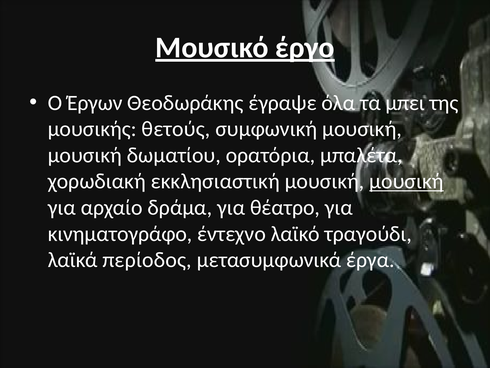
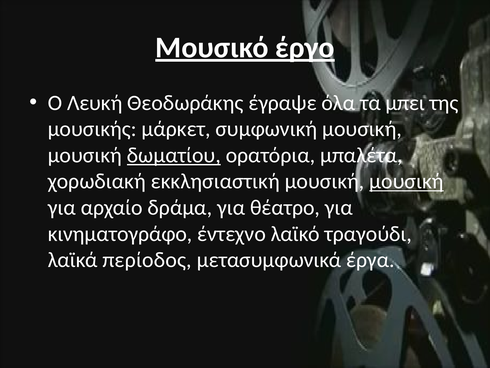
Έργων: Έργων -> Λευκή
θετούς: θετούς -> μάρκετ
δωματίου underline: none -> present
